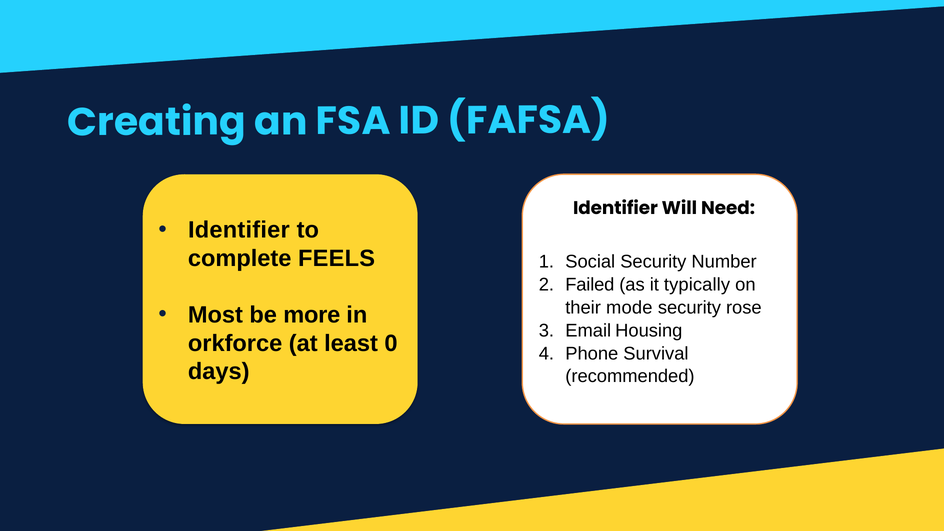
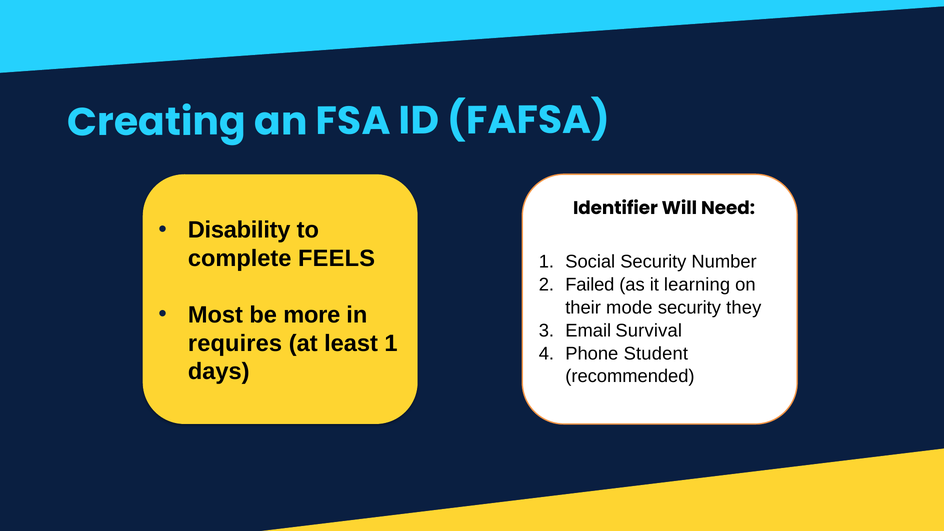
Identifier at (239, 230): Identifier -> Disability
typically: typically -> learning
rose: rose -> they
Housing: Housing -> Survival
orkforce: orkforce -> requires
least 0: 0 -> 1
Survival: Survival -> Student
